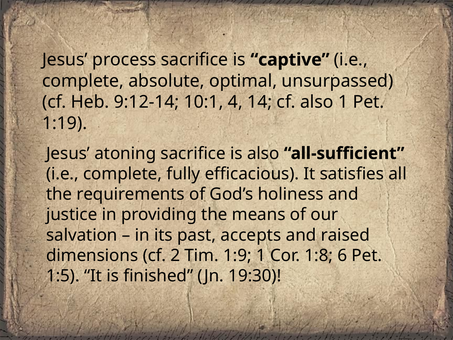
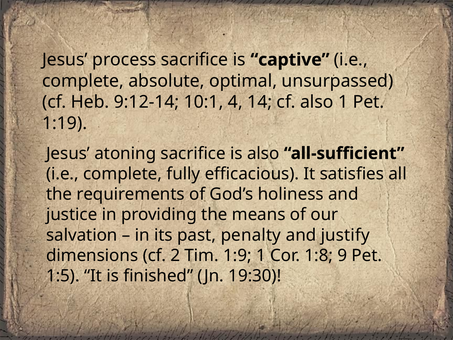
accepts: accepts -> penalty
raised: raised -> justify
6: 6 -> 9
